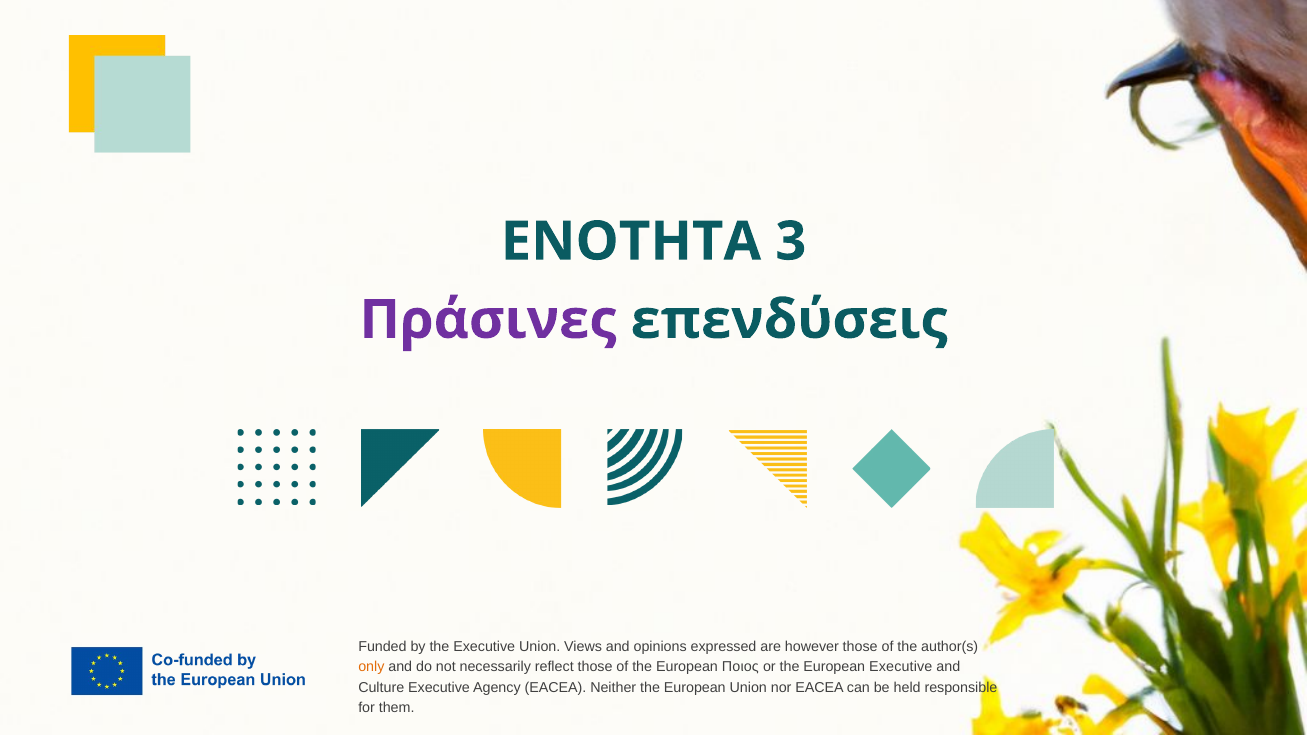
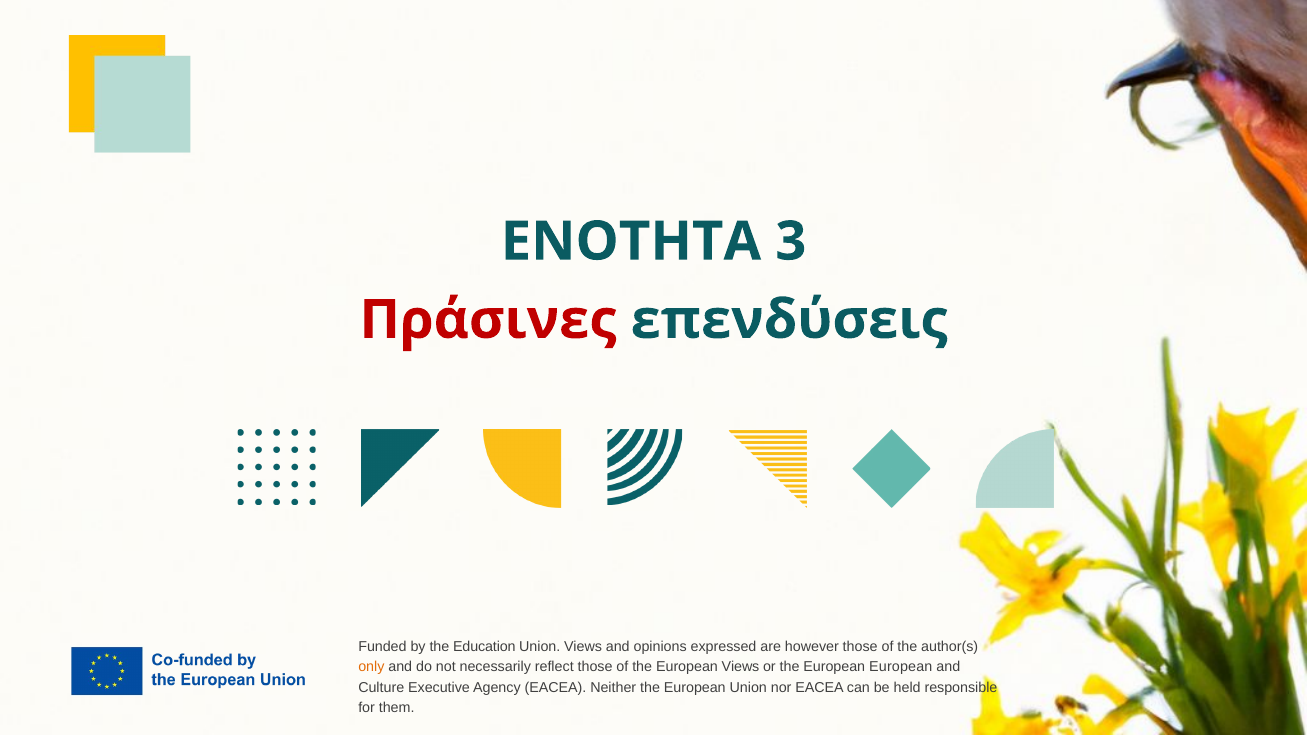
Πράσινες colour: purple -> red
the Executive: Executive -> Education
European Ποιος: Ποιος -> Views
European Executive: Executive -> European
